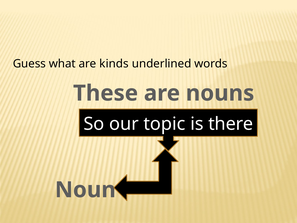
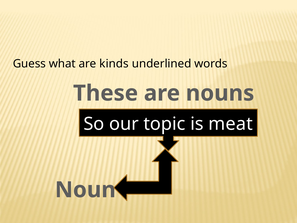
there: there -> meat
